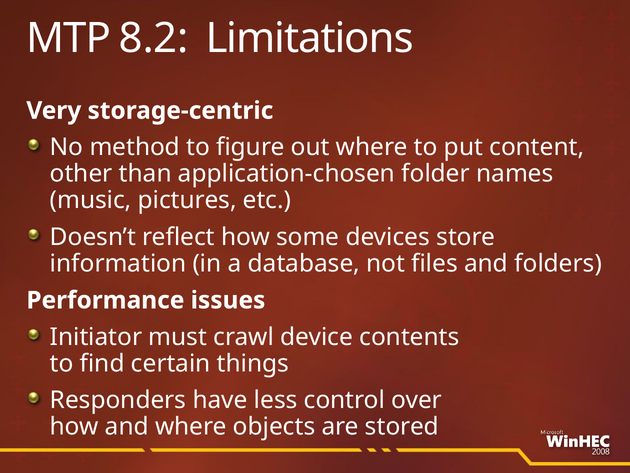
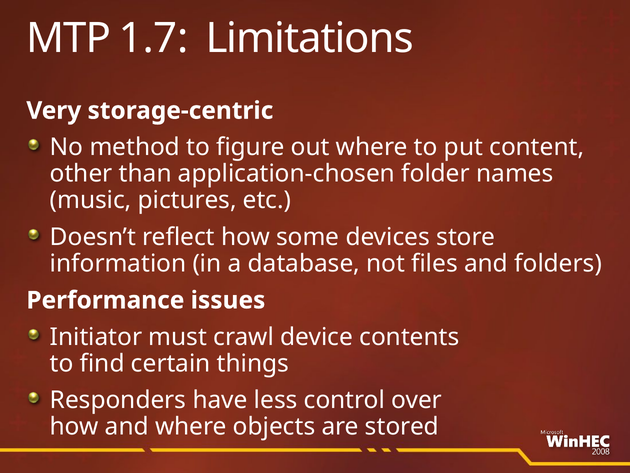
8.2: 8.2 -> 1.7
